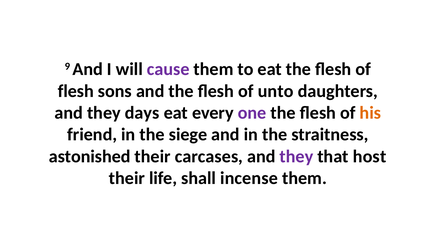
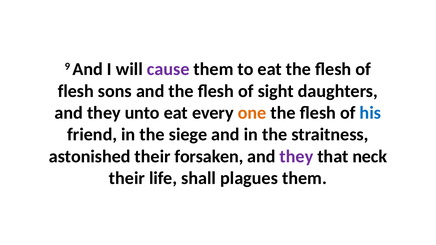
unto: unto -> sight
days: days -> unto
one colour: purple -> orange
his colour: orange -> blue
carcases: carcases -> forsaken
host: host -> neck
incense: incense -> plagues
